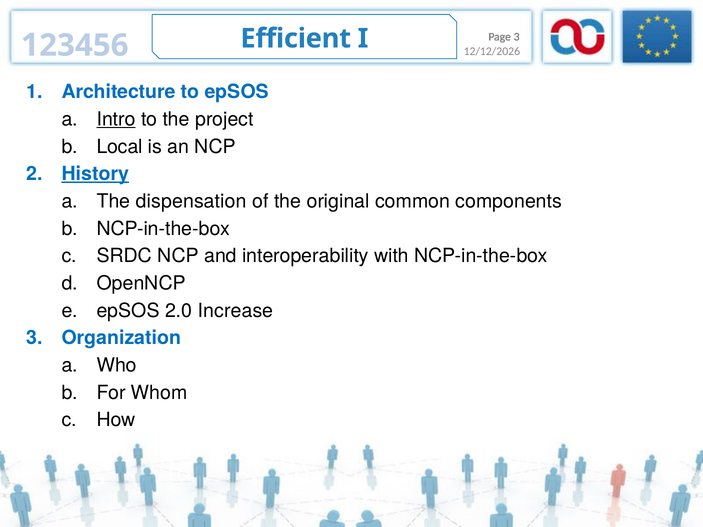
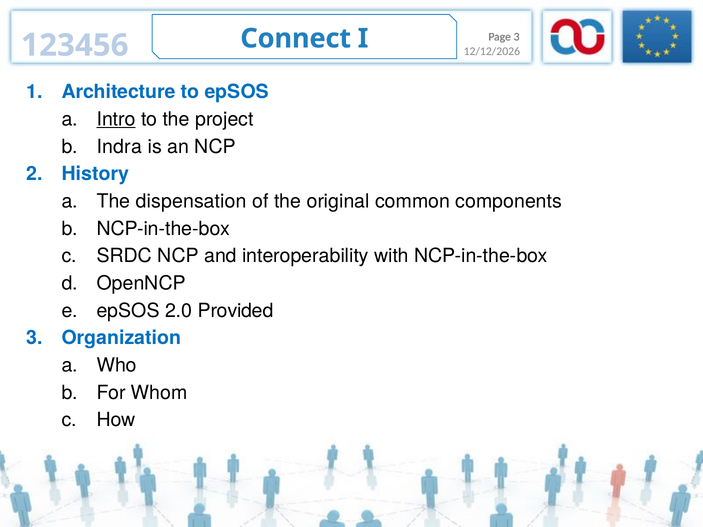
Efficient: Efficient -> Connect
Local: Local -> Indra
History underline: present -> none
Increase: Increase -> Provided
